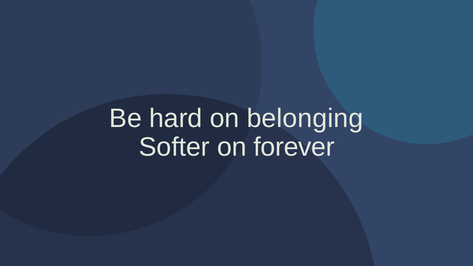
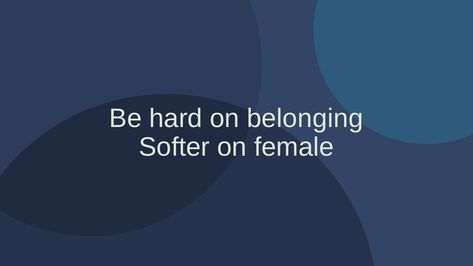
forever: forever -> female
